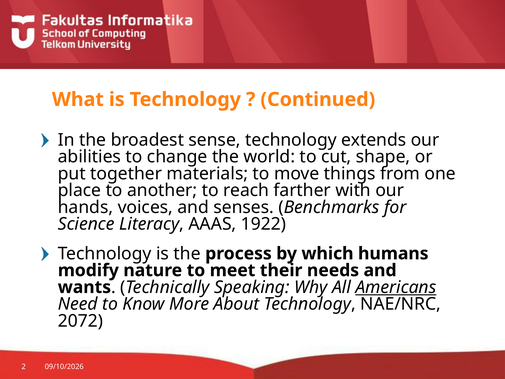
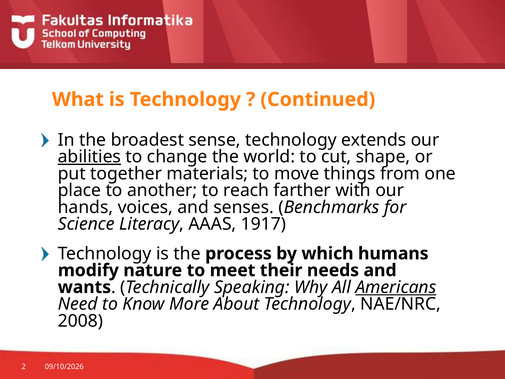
abilities underline: none -> present
1922: 1922 -> 1917
2072: 2072 -> 2008
